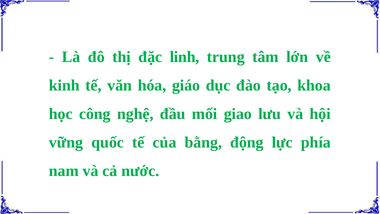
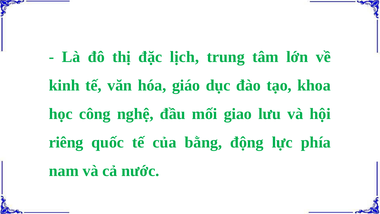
linh: linh -> lịch
vững: vững -> riêng
